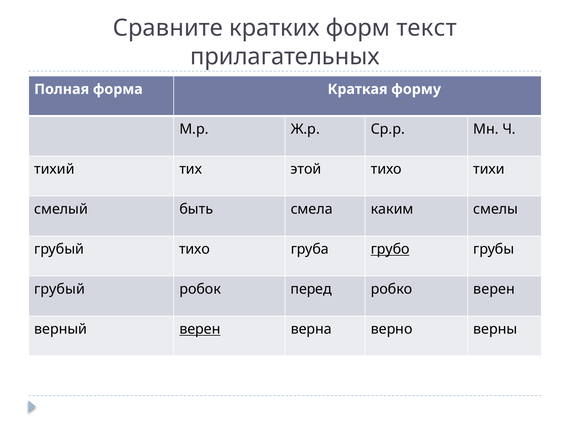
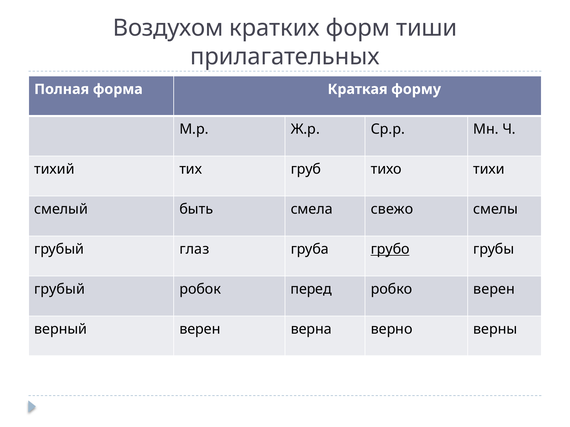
Сравните: Сравните -> Воздухом
текст: текст -> тиши
этой: этой -> груб
каким: каким -> свежо
грубый тихо: тихо -> глаз
верен at (200, 330) underline: present -> none
